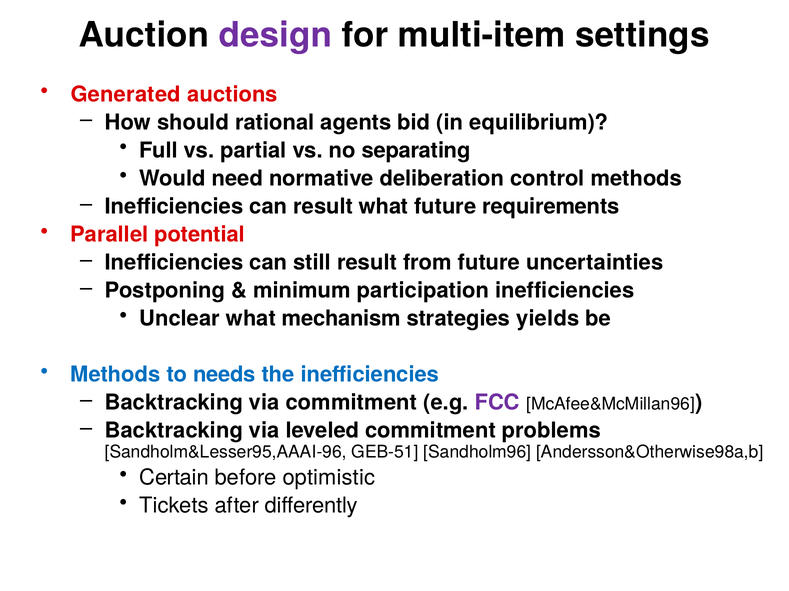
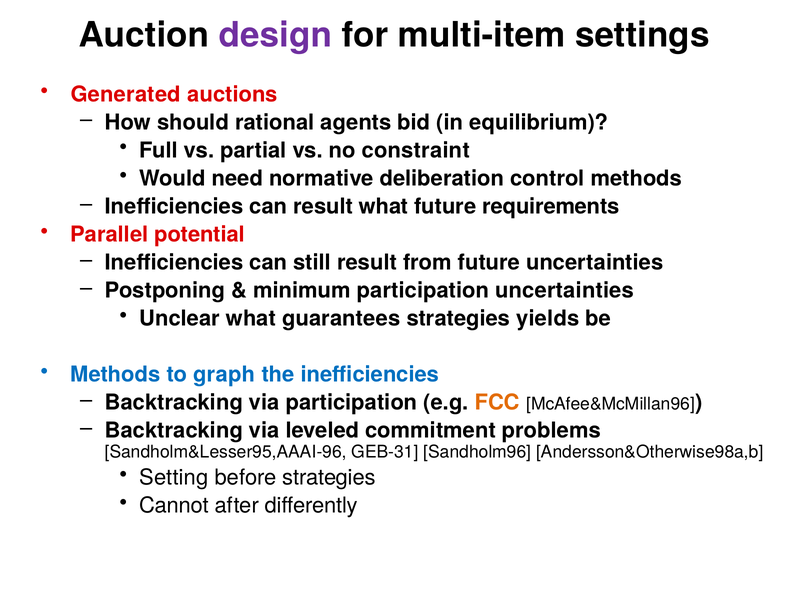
separating: separating -> constraint
participation inefficiencies: inefficiencies -> uncertainties
mechanism: mechanism -> guarantees
needs: needs -> graph
via commitment: commitment -> participation
FCC colour: purple -> orange
GEB-51: GEB-51 -> GEB-31
Certain: Certain -> Setting
before optimistic: optimistic -> strategies
Tickets: Tickets -> Cannot
